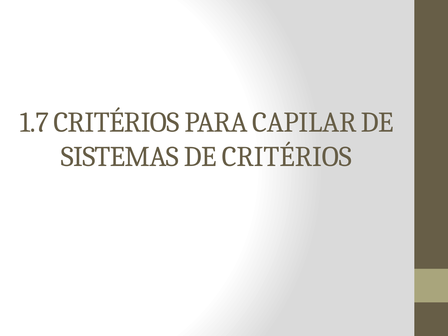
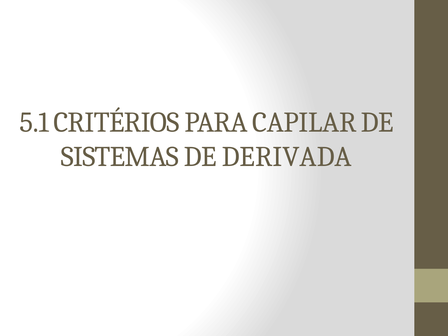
1.7: 1.7 -> 5.1
DE CRITÉRIOS: CRITÉRIOS -> DERIVADA
